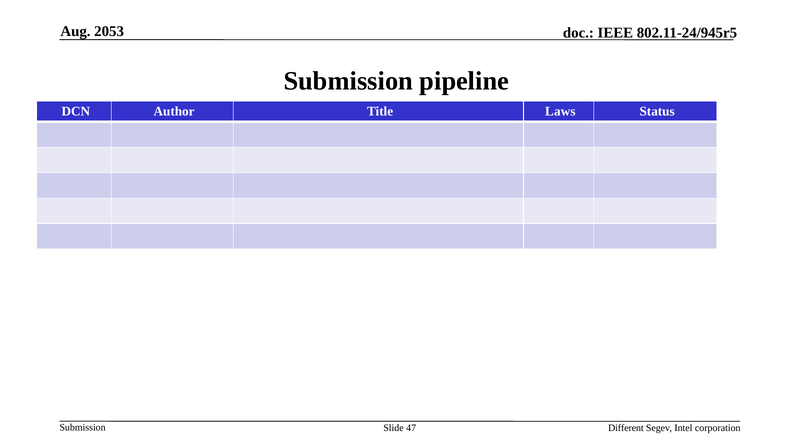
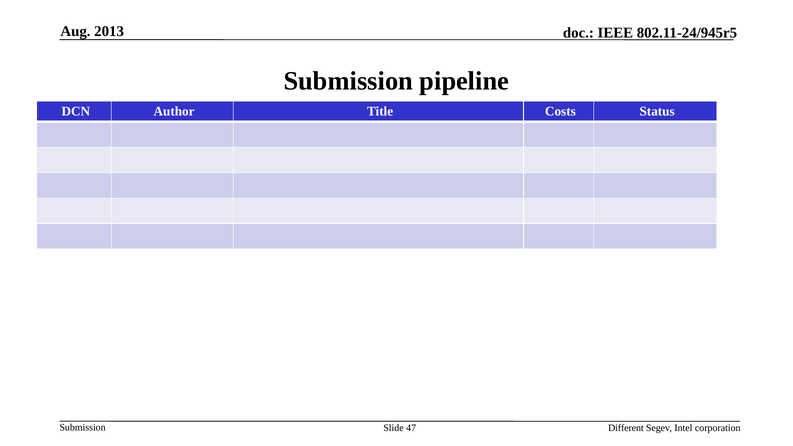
2053: 2053 -> 2013
Laws: Laws -> Costs
